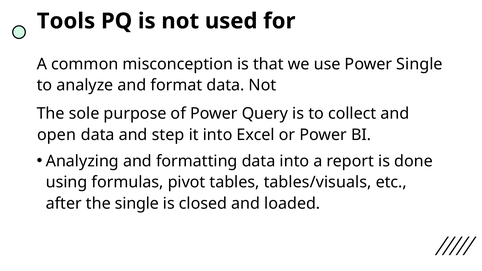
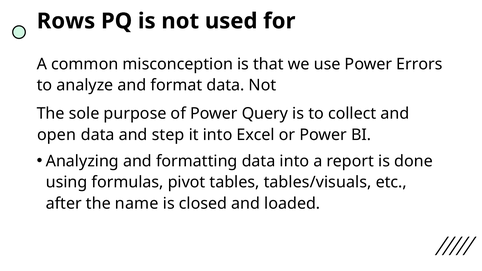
Tools: Tools -> Rows
Power Single: Single -> Errors
the single: single -> name
